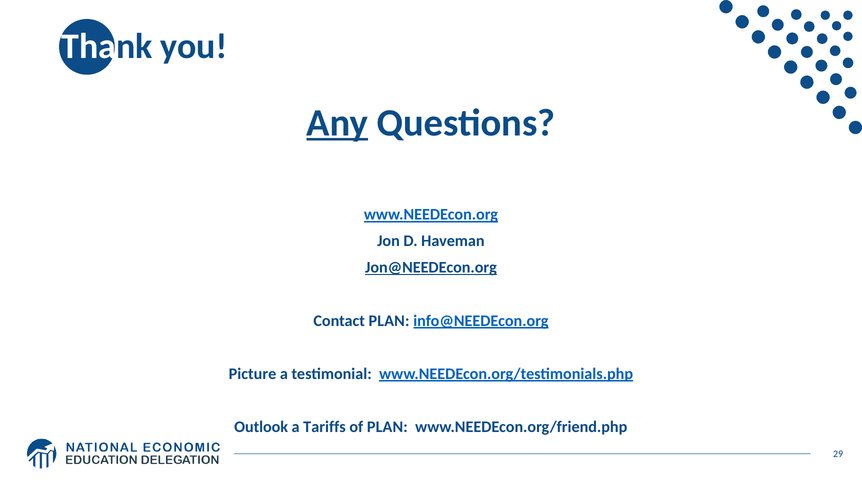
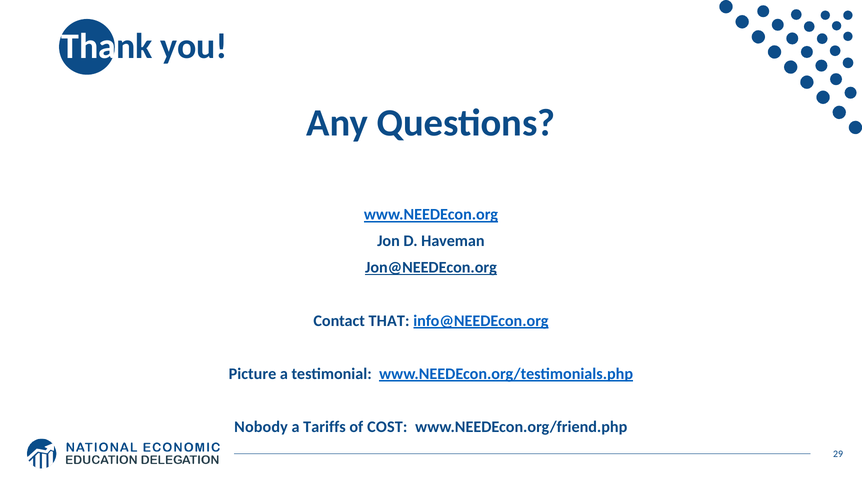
Any underline: present -> none
Contact PLAN: PLAN -> THAT
Outlook: Outlook -> Nobody
of PLAN: PLAN -> COST
